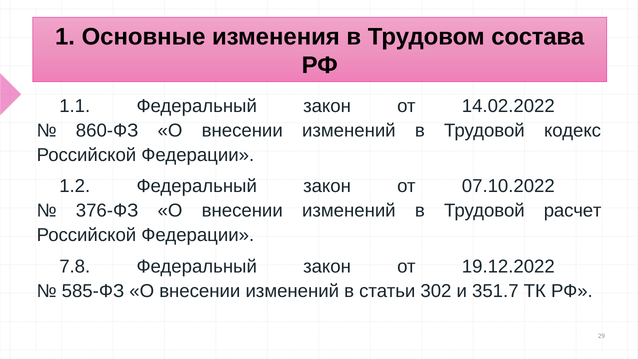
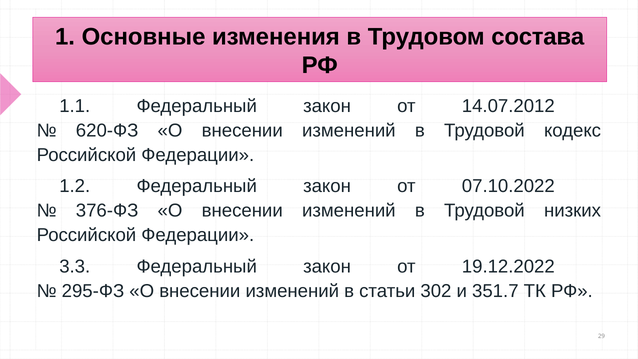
14.02.2022: 14.02.2022 -> 14.07.2012
860-ФЗ: 860-ФЗ -> 620-ФЗ
расчет: расчет -> низких
7.8: 7.8 -> 3.3
585-ФЗ: 585-ФЗ -> 295-ФЗ
